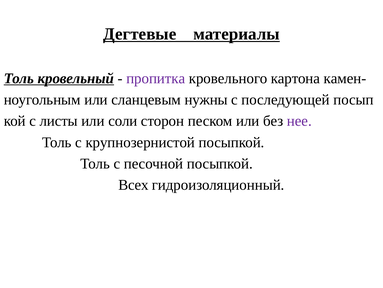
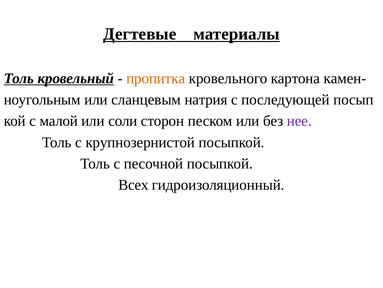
пропитка colour: purple -> orange
нужны: нужны -> натрия
листы: листы -> малой
